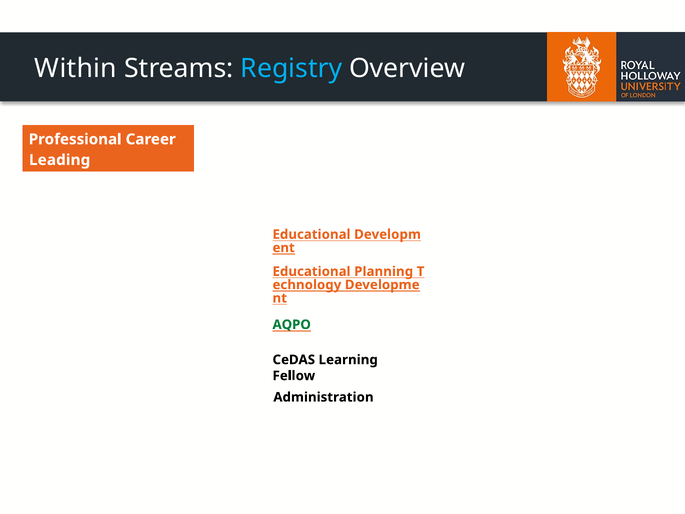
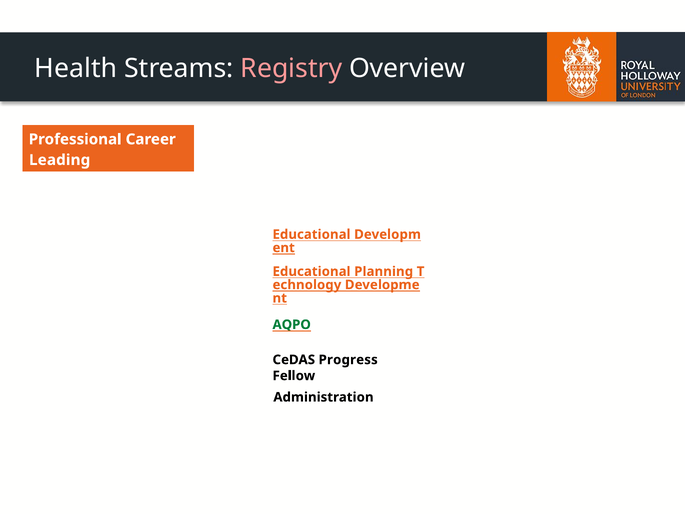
Within: Within -> Health
Registry colour: light blue -> pink
Learning: Learning -> Progress
